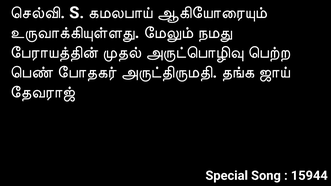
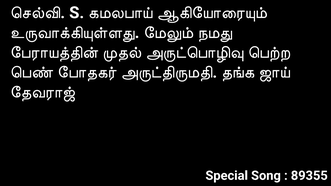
15944: 15944 -> 89355
